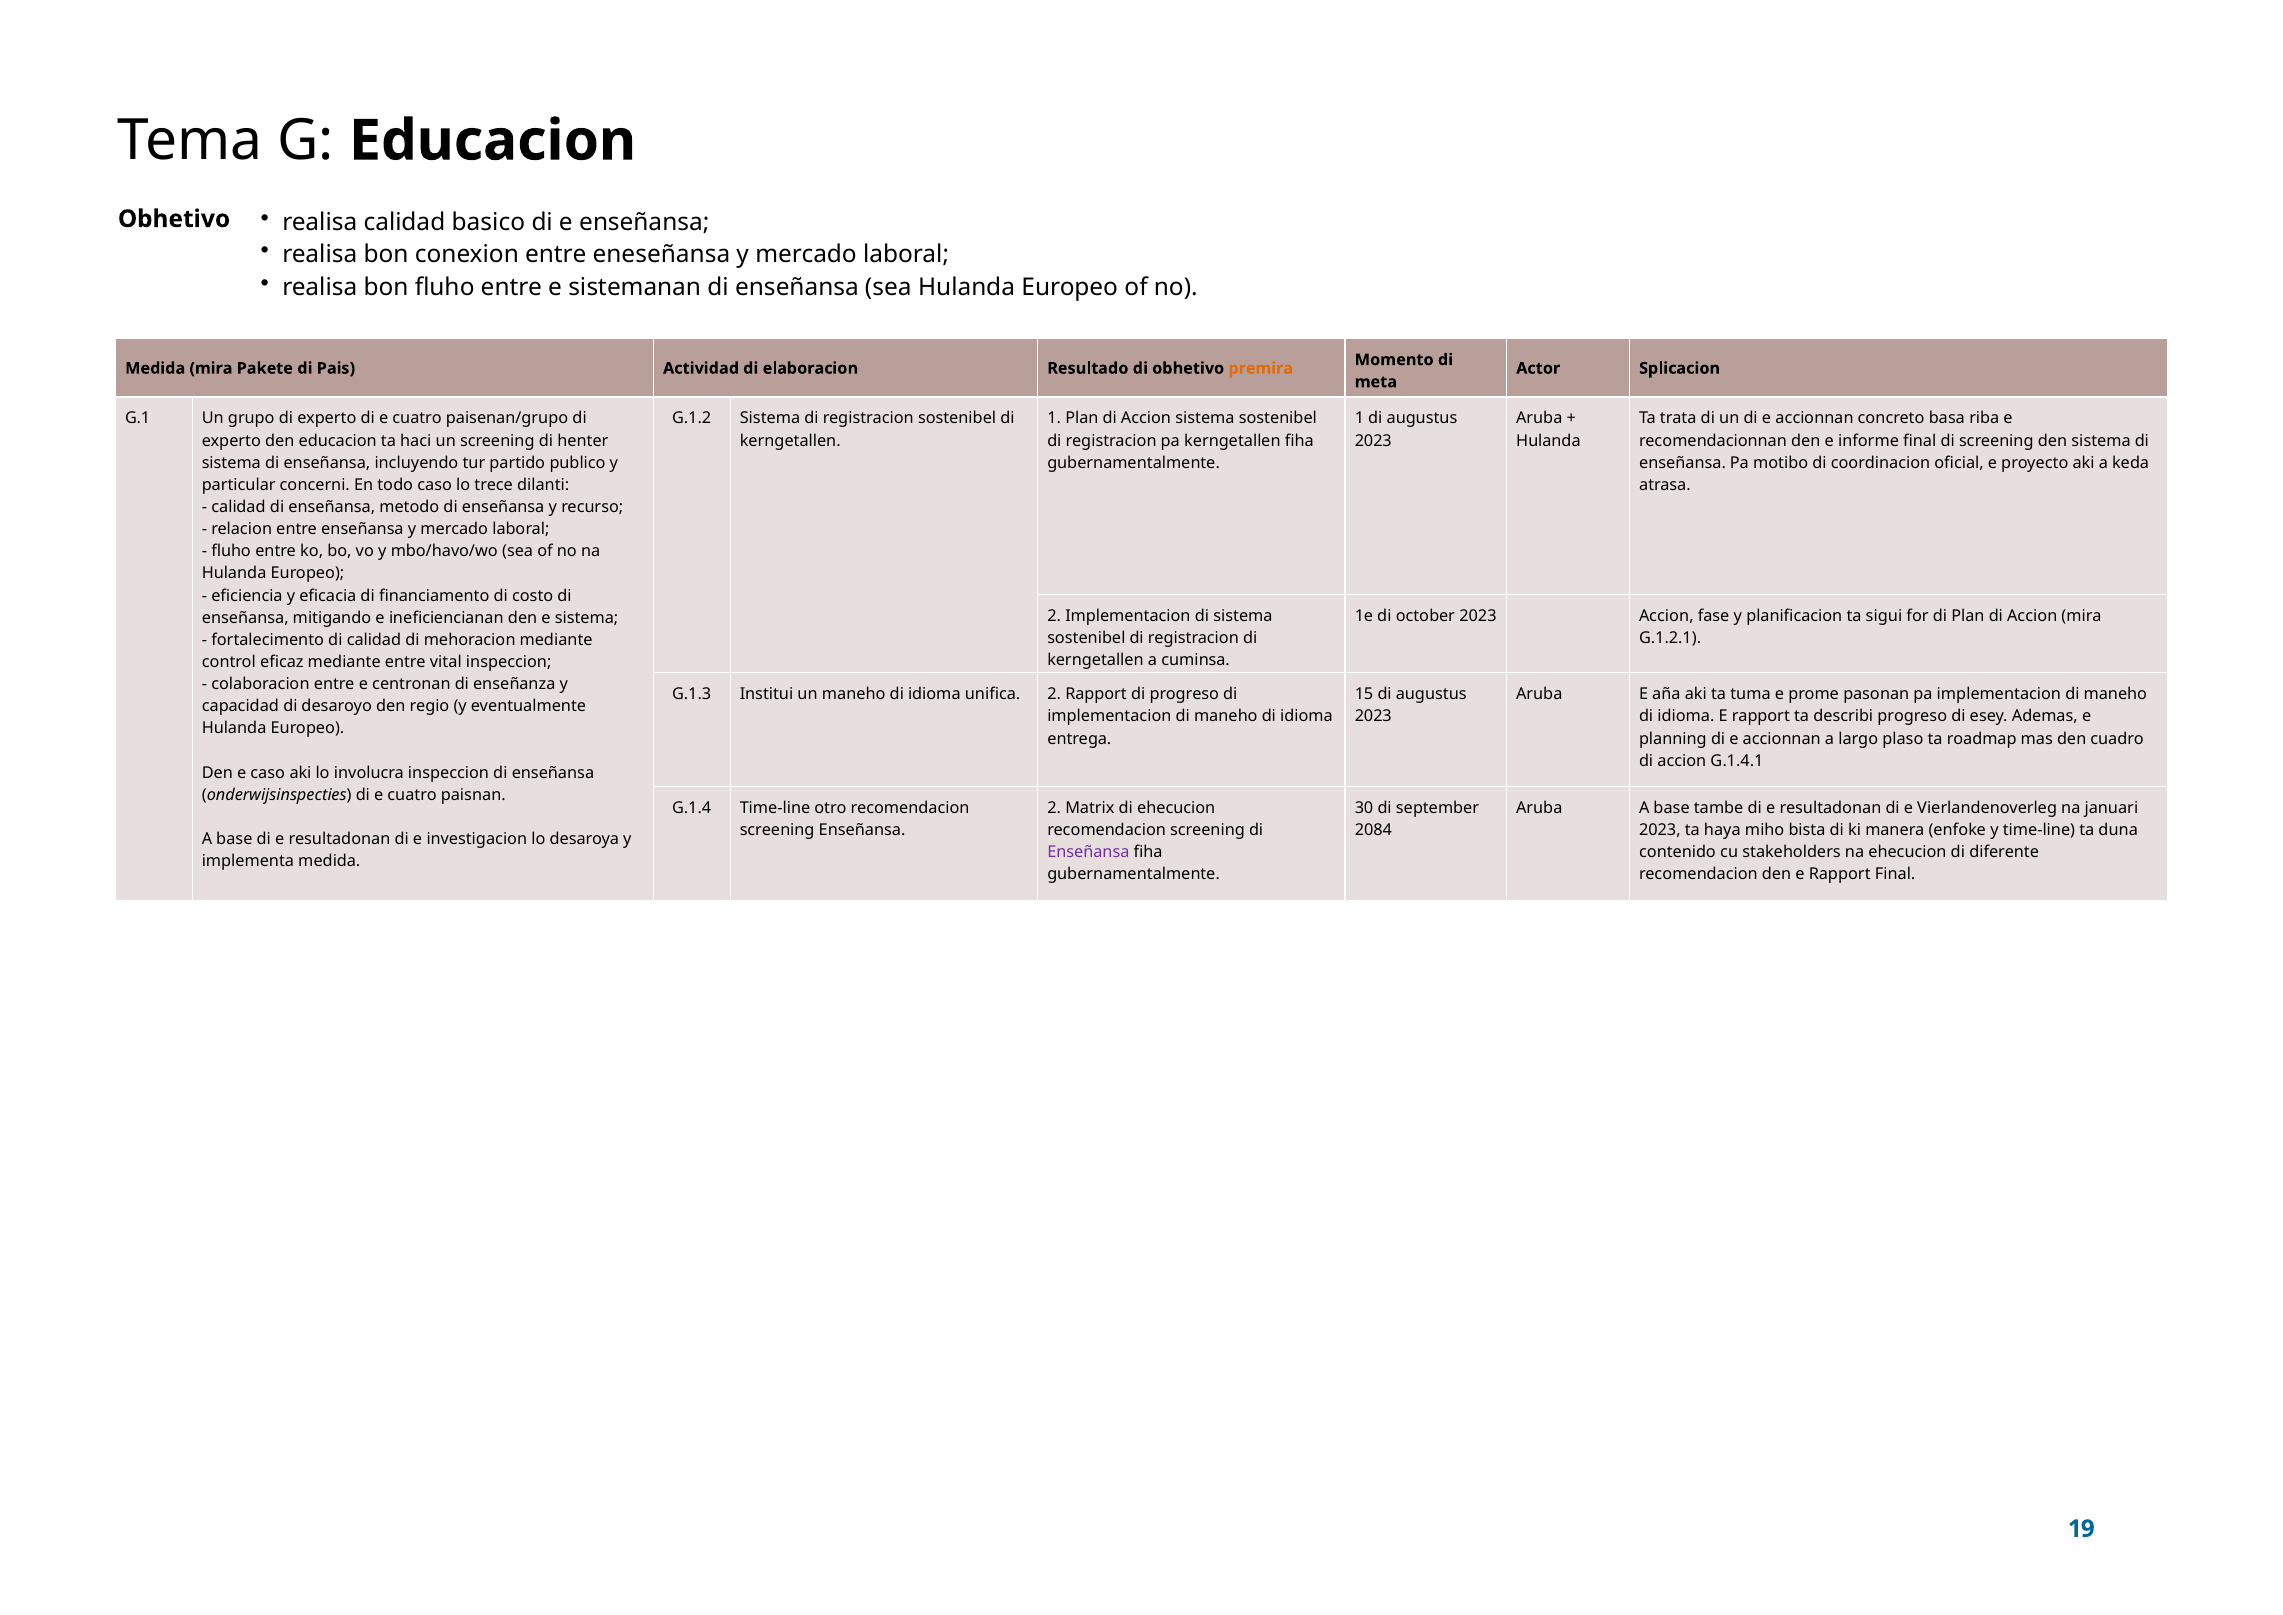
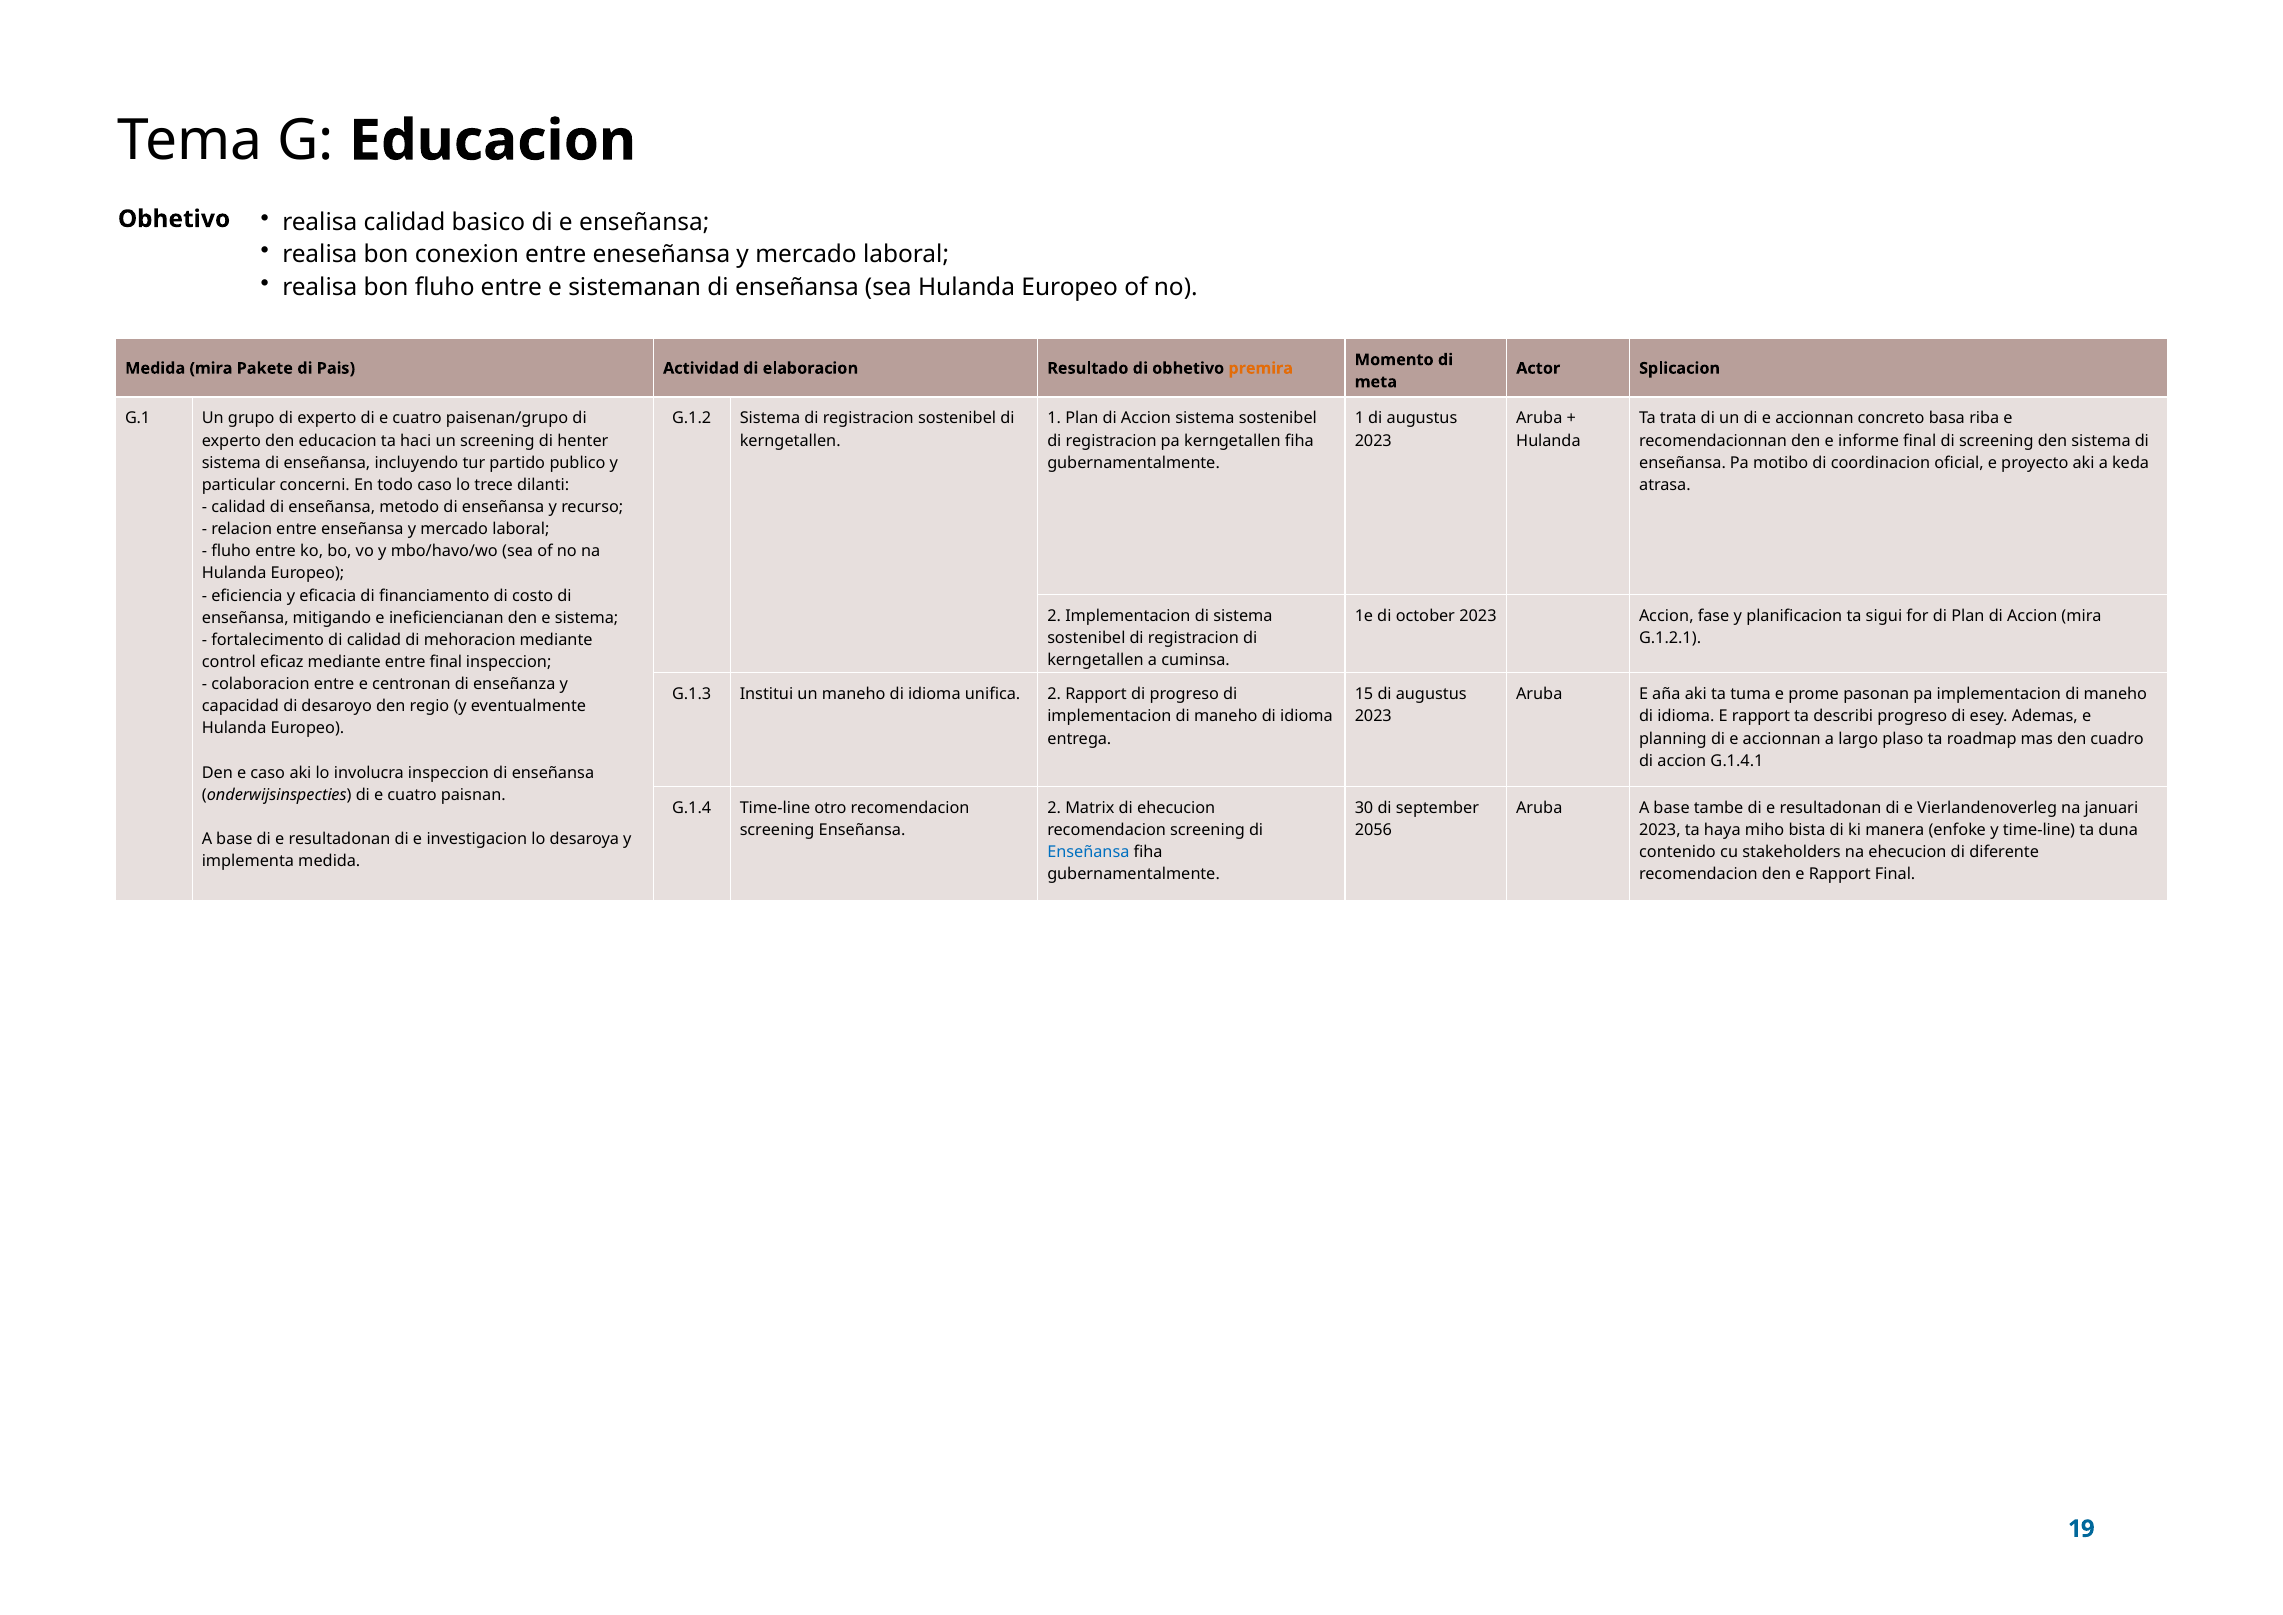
entre vital: vital -> final
2084: 2084 -> 2056
Enseñansa at (1088, 852) colour: purple -> blue
